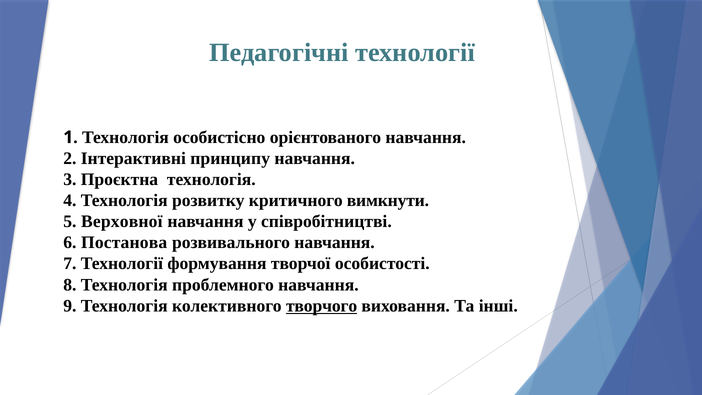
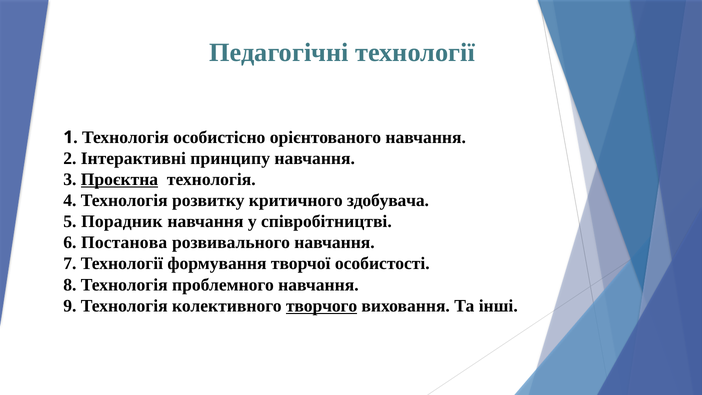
Проєктна underline: none -> present
вимкнути: вимкнути -> здобувача
Верховної: Верховної -> Порадник
